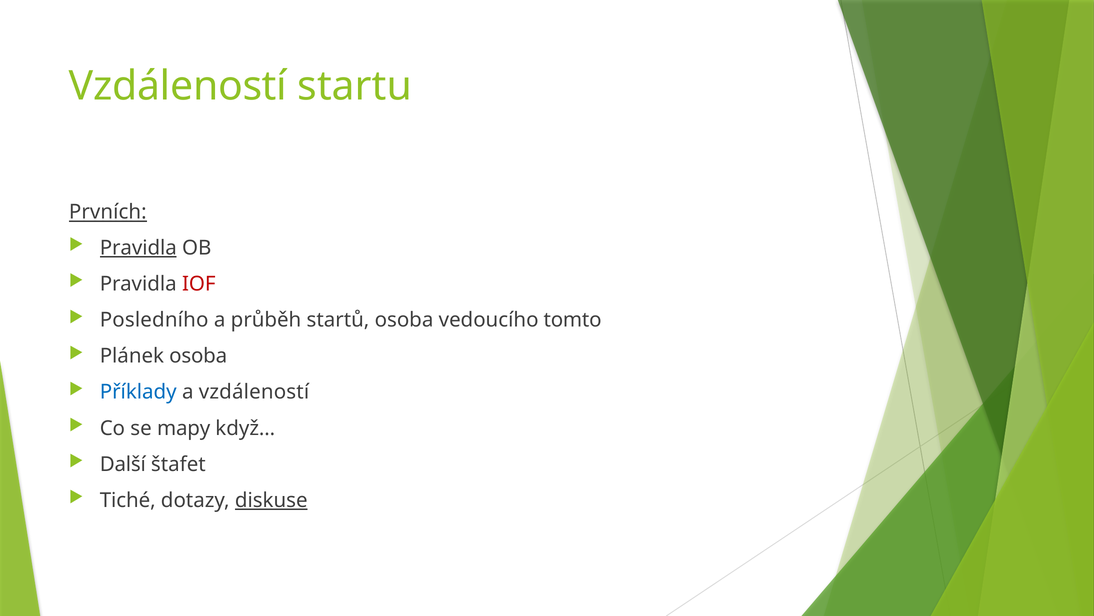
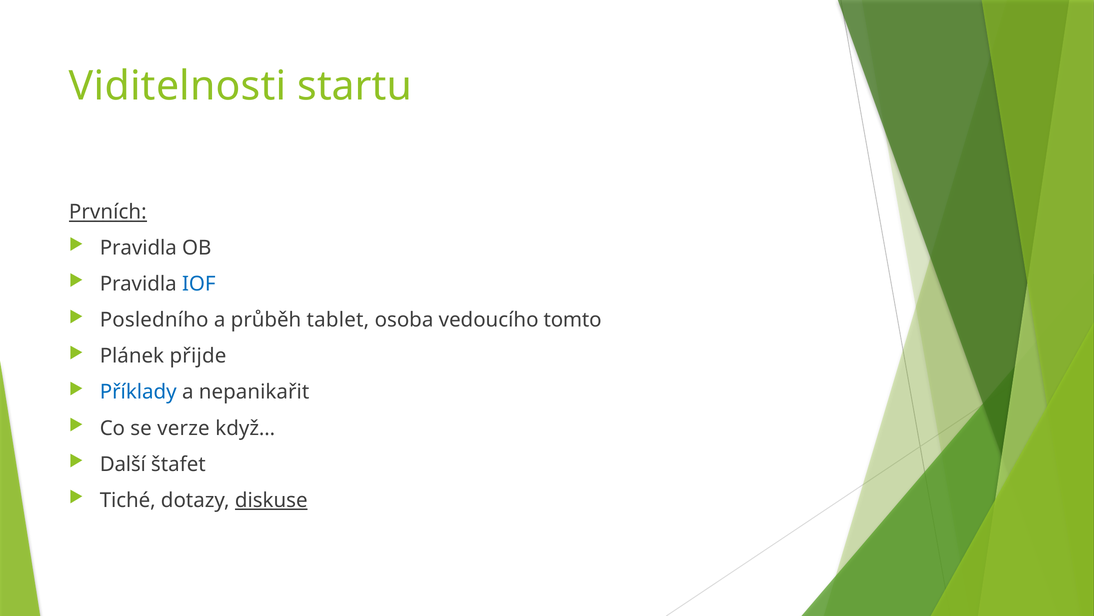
Vzdáleností at (178, 86): Vzdáleností -> Viditelnosti
Pravidla at (138, 248) underline: present -> none
IOF colour: red -> blue
startů: startů -> tablet
Plánek osoba: osoba -> přijde
a vzdáleností: vzdáleností -> nepanikařit
mapy: mapy -> verze
